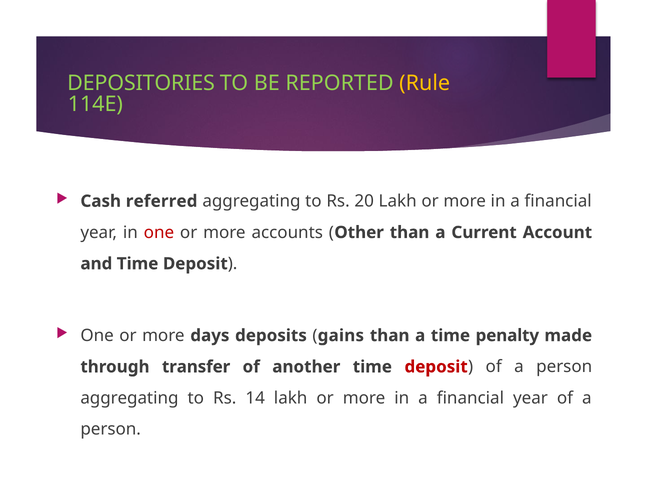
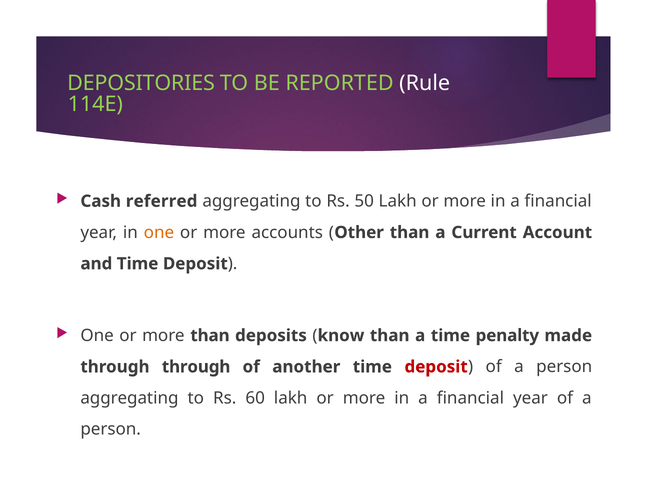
Rule colour: yellow -> white
20: 20 -> 50
one at (159, 233) colour: red -> orange
more days: days -> than
gains: gains -> know
through transfer: transfer -> through
14: 14 -> 60
